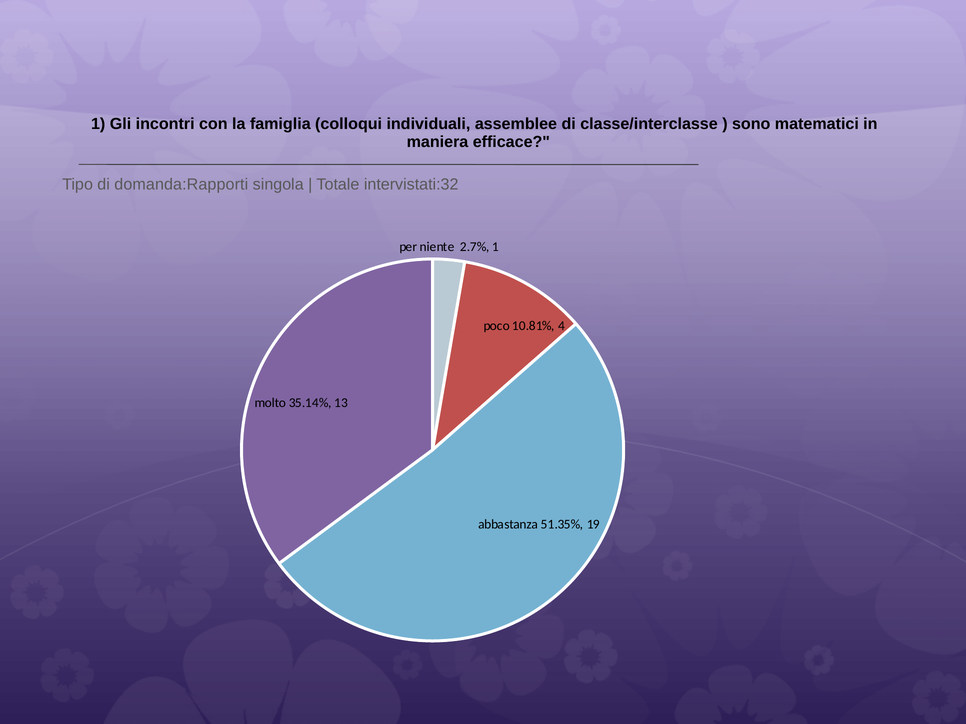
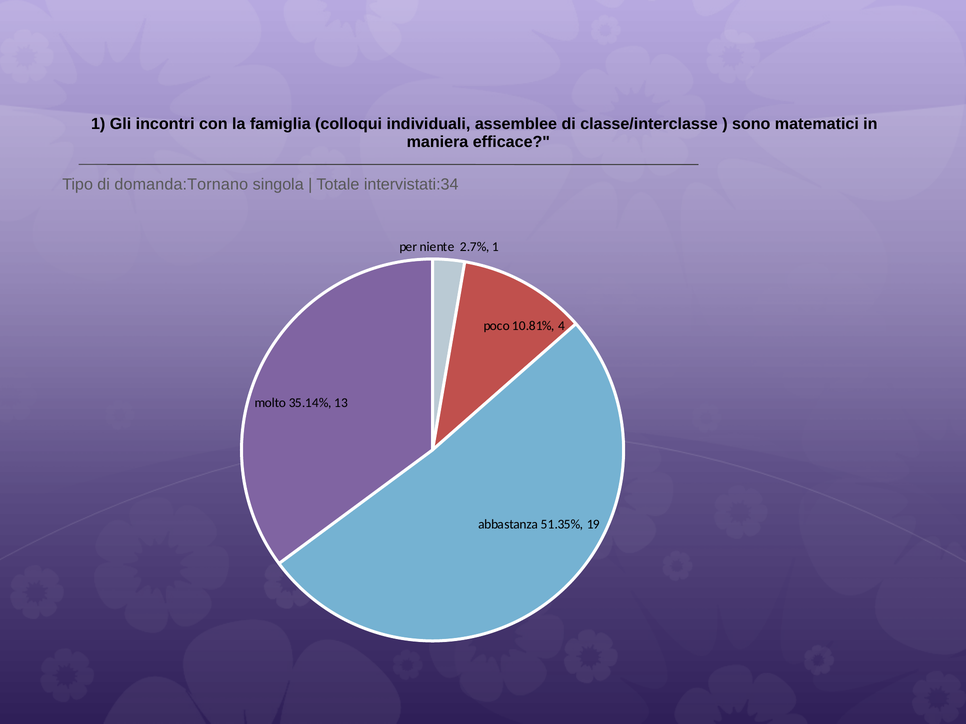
domanda:Rapporti: domanda:Rapporti -> domanda:Tornano
intervistati:32: intervistati:32 -> intervistati:34
